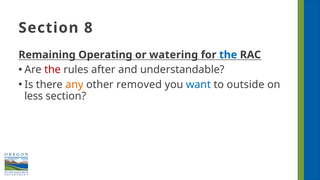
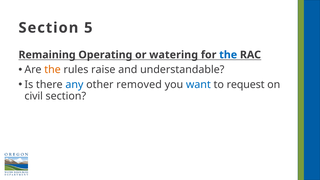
8: 8 -> 5
the at (53, 70) colour: red -> orange
after: after -> raise
any colour: orange -> blue
outside: outside -> request
less: less -> civil
